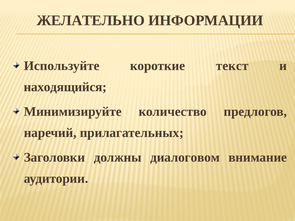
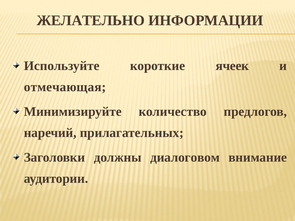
текст: текст -> ячеек
находящийся: находящийся -> отмечающая
